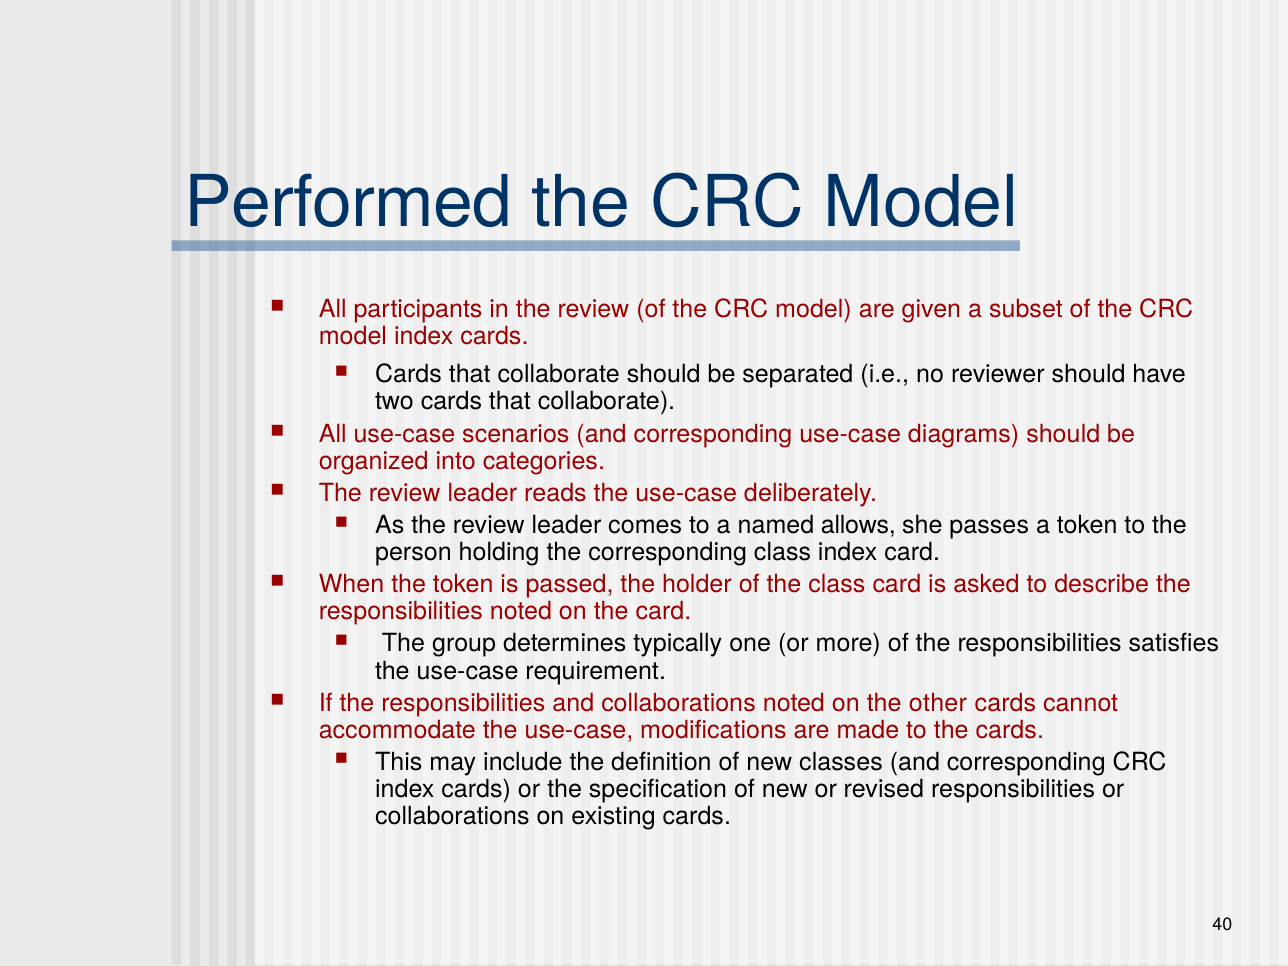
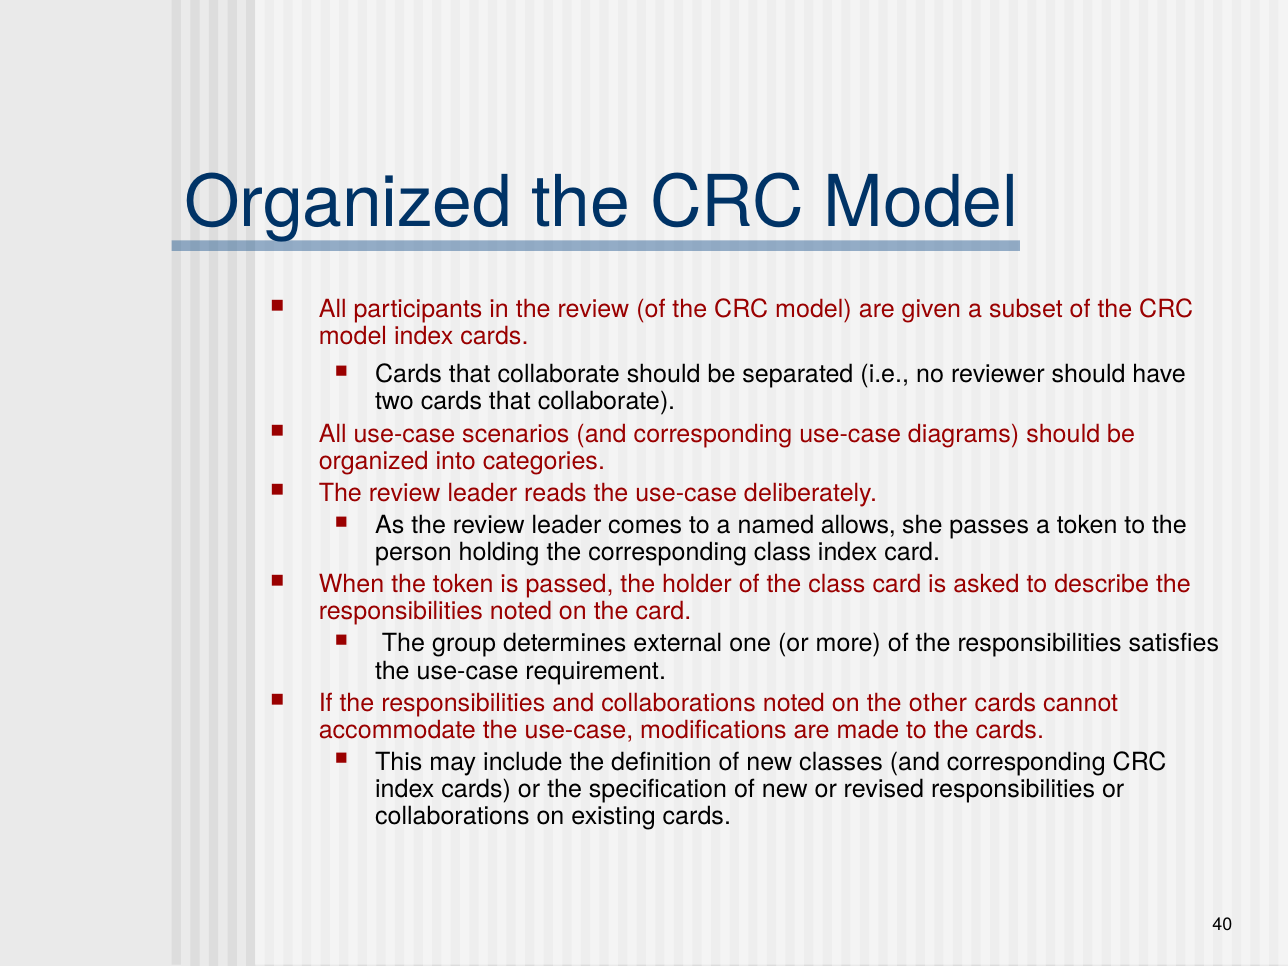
Performed at (348, 202): Performed -> Organized
typically: typically -> external
